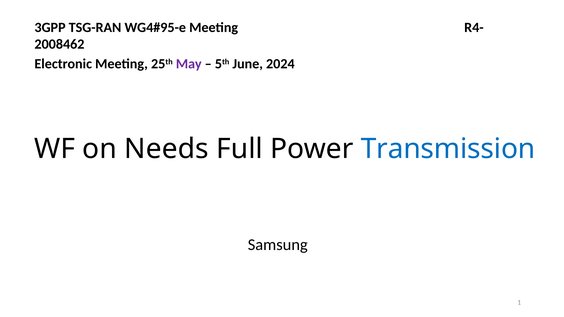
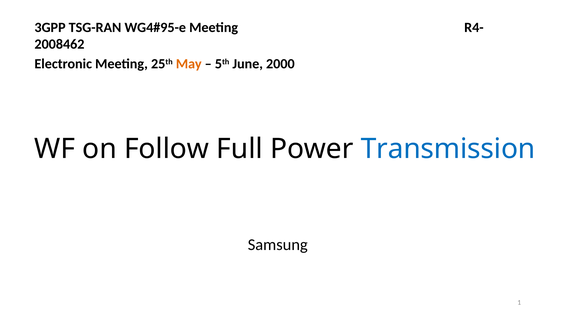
May colour: purple -> orange
2024: 2024 -> 2000
Needs: Needs -> Follow
